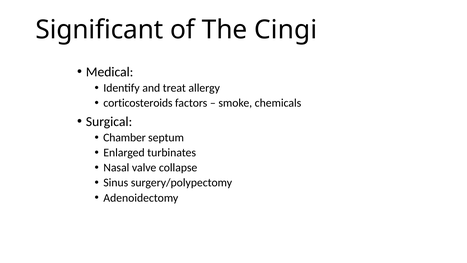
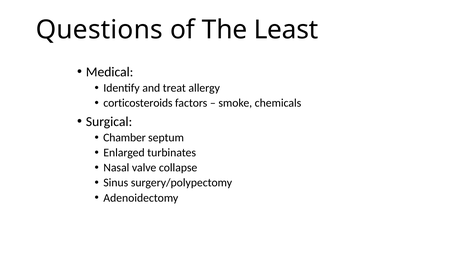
Significant: Significant -> Questions
Cingi: Cingi -> Least
